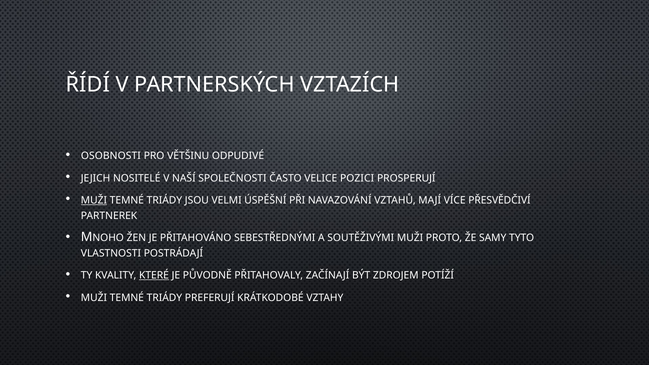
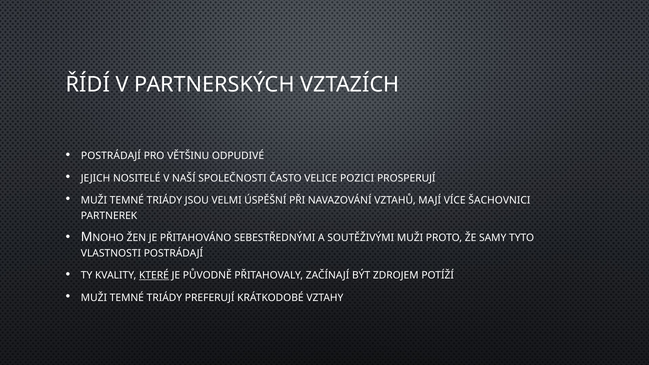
OSOBNOSTI at (111, 156): OSOBNOSTI -> POSTRÁDAJÍ
MUŽI at (94, 200) underline: present -> none
PŘESVĚDČIVÍ: PŘESVĚDČIVÍ -> ŠACHOVNICI
